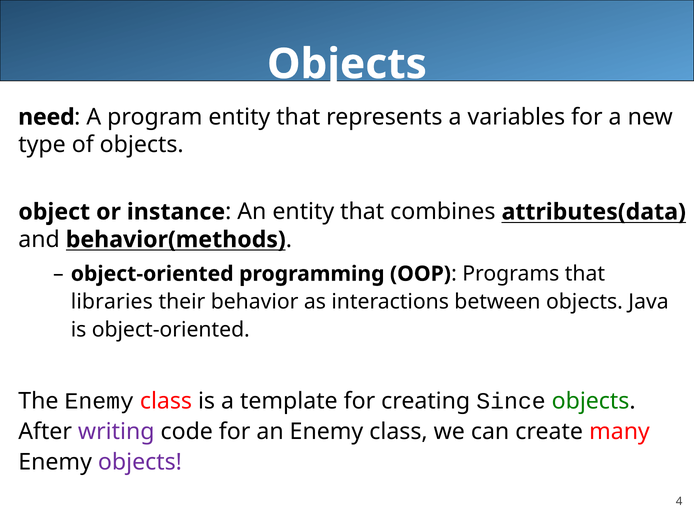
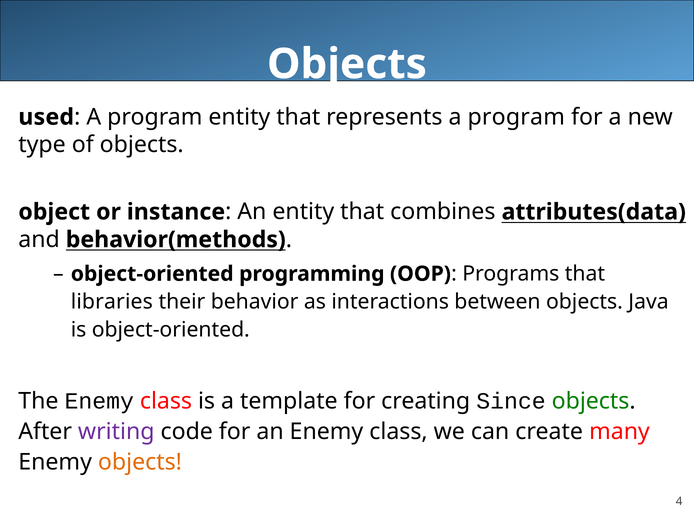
need: need -> used
represents a variables: variables -> program
objects at (140, 463) colour: purple -> orange
